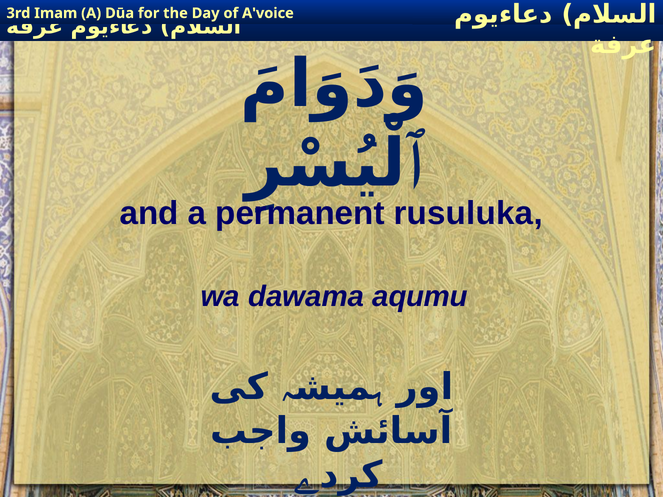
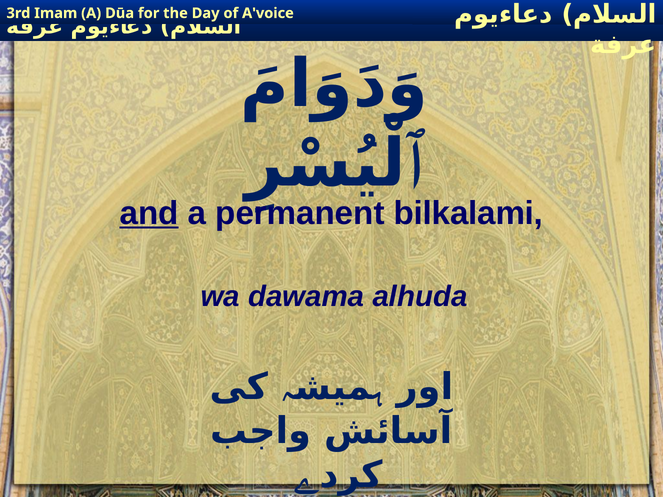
and underline: none -> present
rusuluka: rusuluka -> bilkalami
aqumu: aqumu -> alhuda
